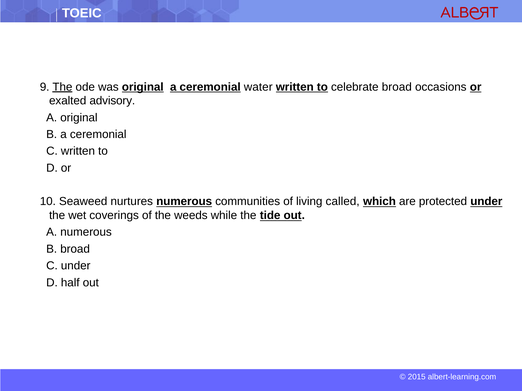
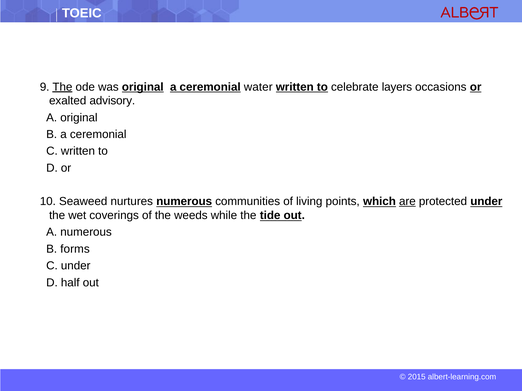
celebrate broad: broad -> layers
called: called -> points
are underline: none -> present
B broad: broad -> forms
